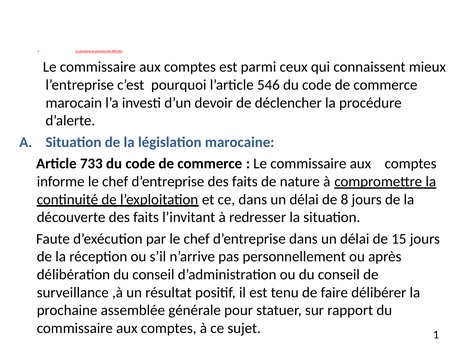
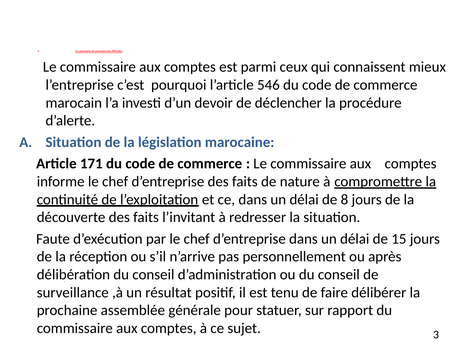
733: 733 -> 171
sujet 1: 1 -> 3
